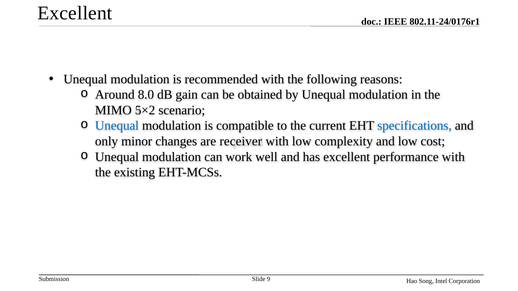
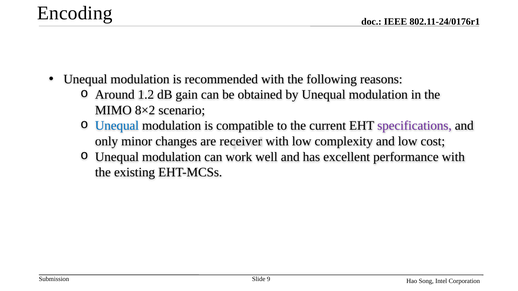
Excellent at (75, 13): Excellent -> Encoding
8.0: 8.0 -> 1.2
5×2: 5×2 -> 8×2
specifications colour: blue -> purple
